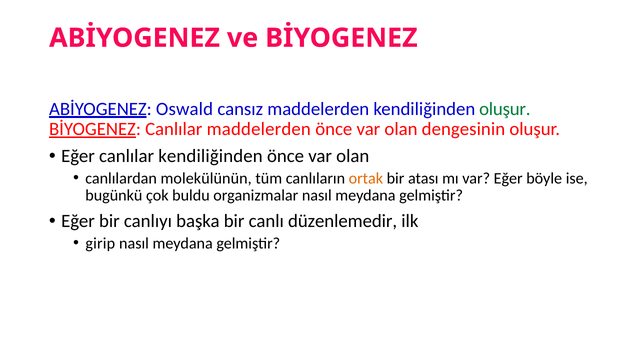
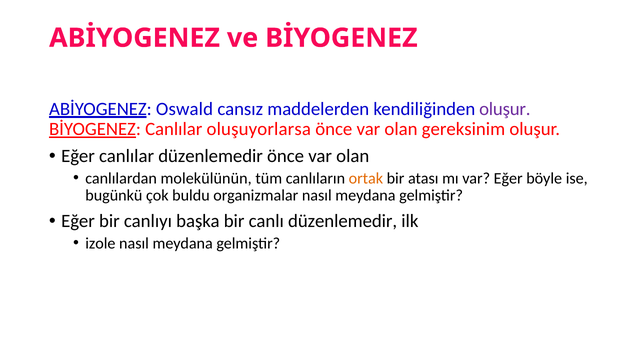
oluşur at (505, 109) colour: green -> purple
Canlılar maddelerden: maddelerden -> oluşuyorlarsa
dengesinin: dengesinin -> gereksinim
canlılar kendiliğinden: kendiliğinden -> düzenlemedir
girip: girip -> izole
